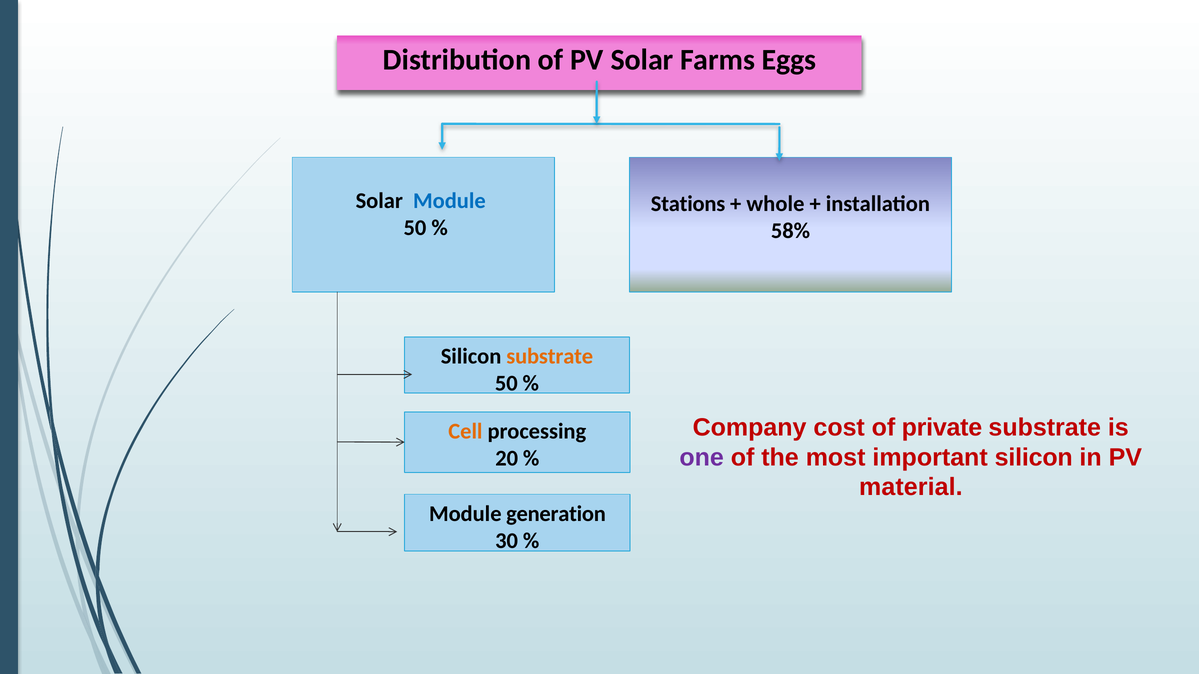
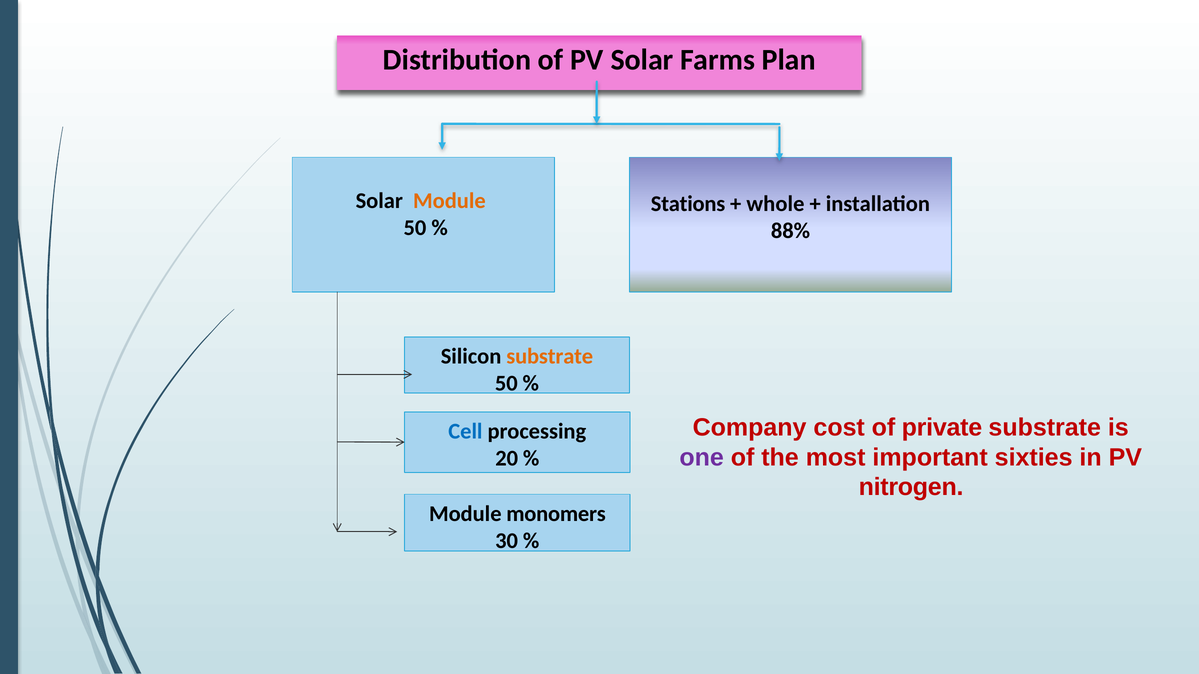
Eggs: Eggs -> Plan
Module at (449, 201) colour: blue -> orange
58%: 58% -> 88%
Cell colour: orange -> blue
important silicon: silicon -> sixties
material: material -> nitrogen
generation: generation -> monomers
